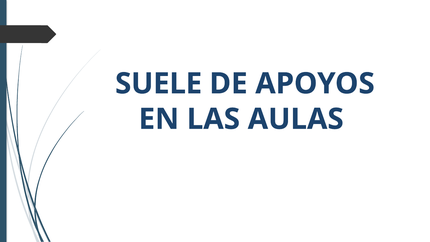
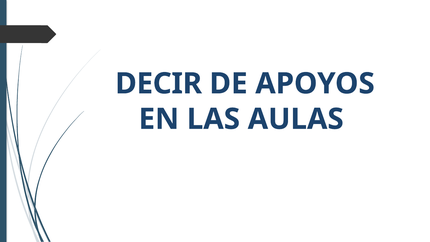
SUELE: SUELE -> DECIR
